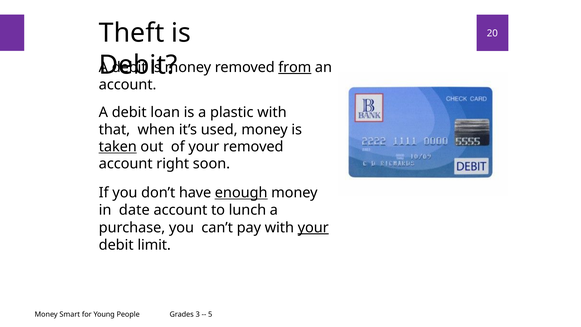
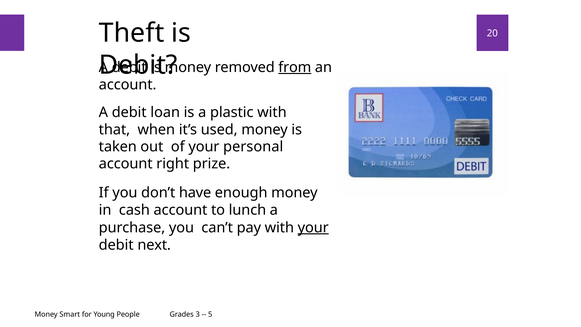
taken underline: present -> none
your removed: removed -> personal
soon: soon -> prize
enough underline: present -> none
date: date -> cash
limit: limit -> next
